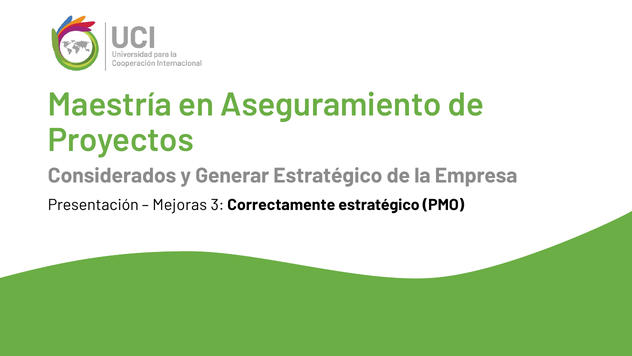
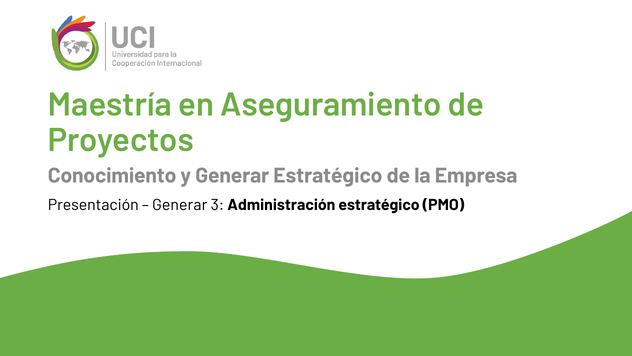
Considerados: Considerados -> Conocimiento
Mejoras at (180, 205): Mejoras -> Generar
Correctamente: Correctamente -> Administración
